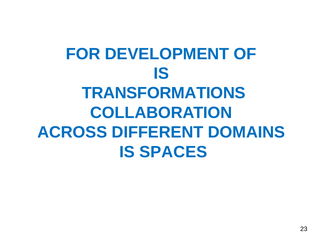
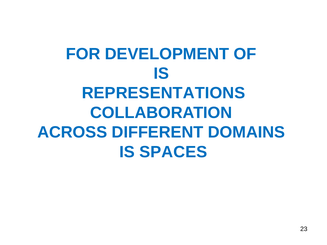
TRANSFORMATIONS: TRANSFORMATIONS -> REPRESENTATIONS
